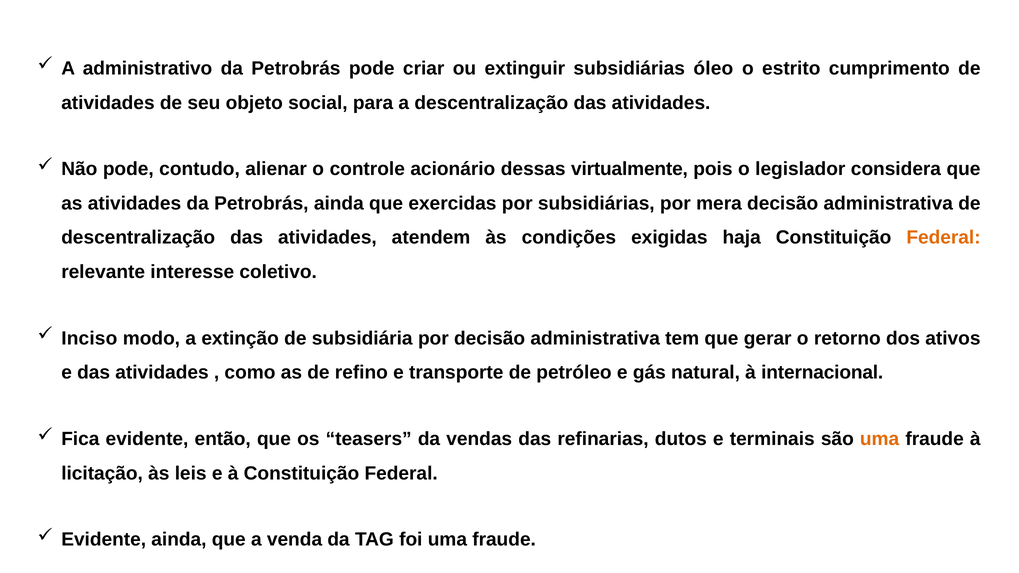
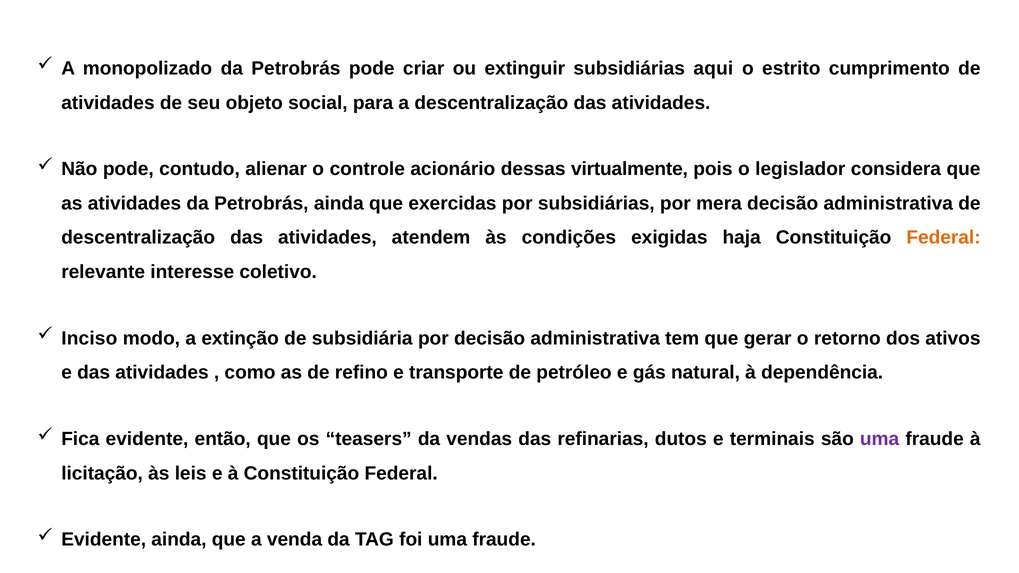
administrativo: administrativo -> monopolizado
óleo: óleo -> aqui
internacional: internacional -> dependência
uma at (880, 439) colour: orange -> purple
